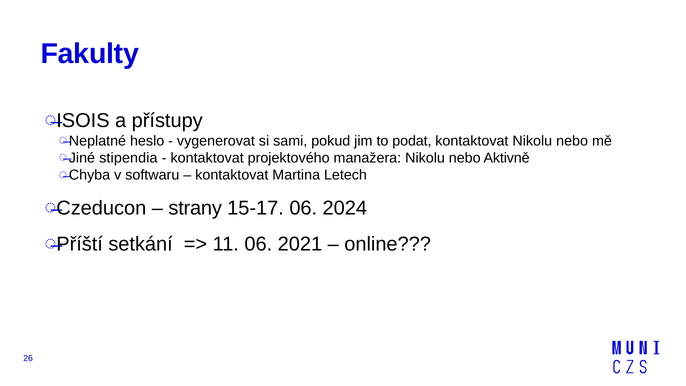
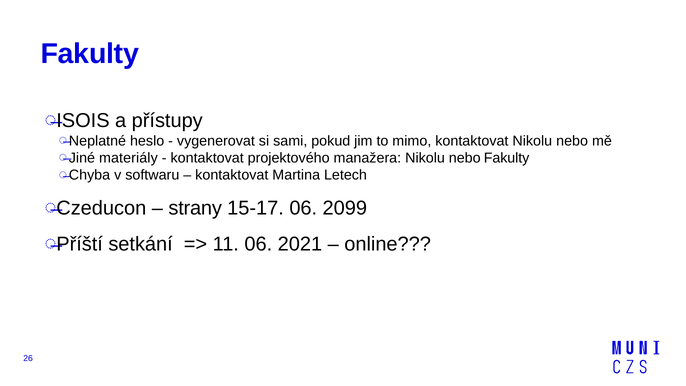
podat: podat -> mimo
stipendia: stipendia -> materiály
nebo Aktivně: Aktivně -> Fakulty
2024: 2024 -> 2099
